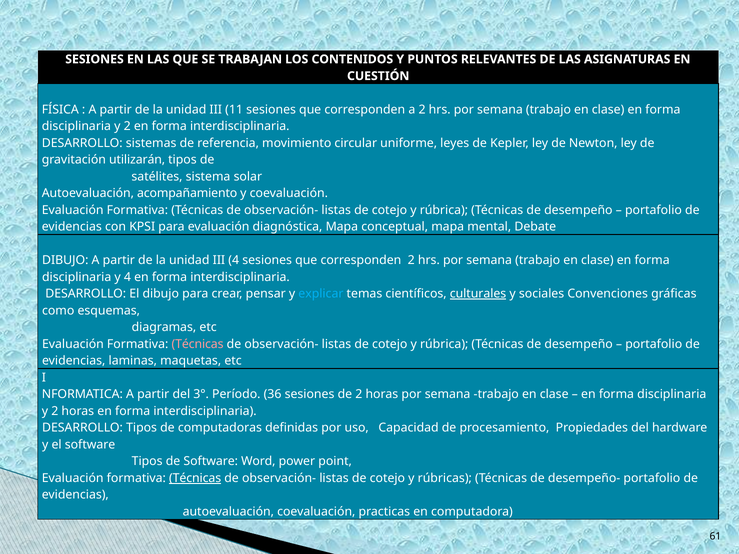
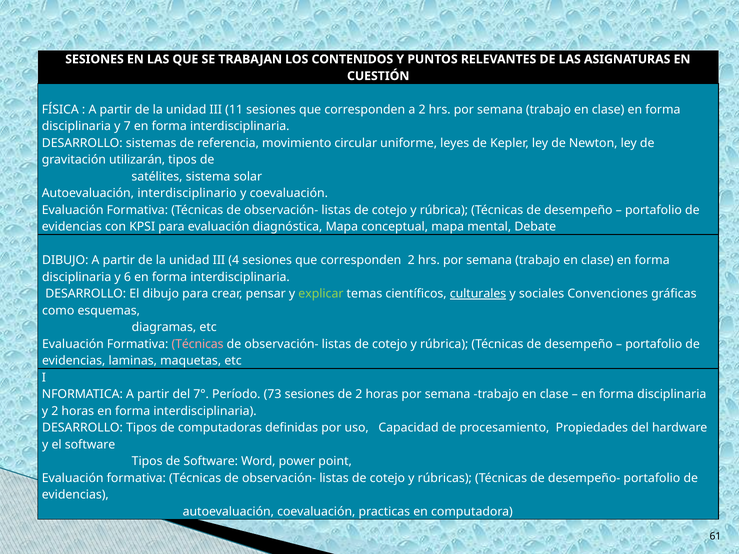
2 at (127, 126): 2 -> 7
acompañamiento: acompañamiento -> interdisciplinario
y 4: 4 -> 6
explicar colour: light blue -> light green
3°: 3° -> 7°
36: 36 -> 73
Técnicas at (195, 478) underline: present -> none
